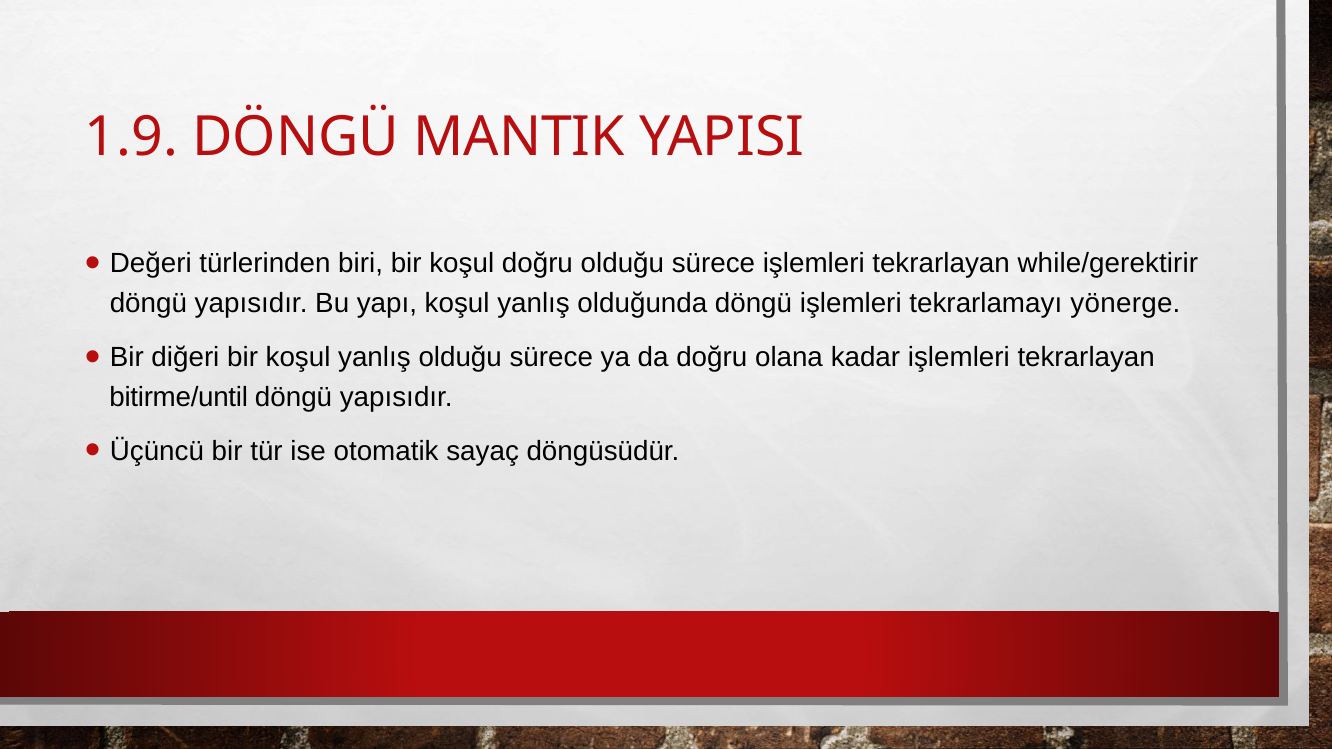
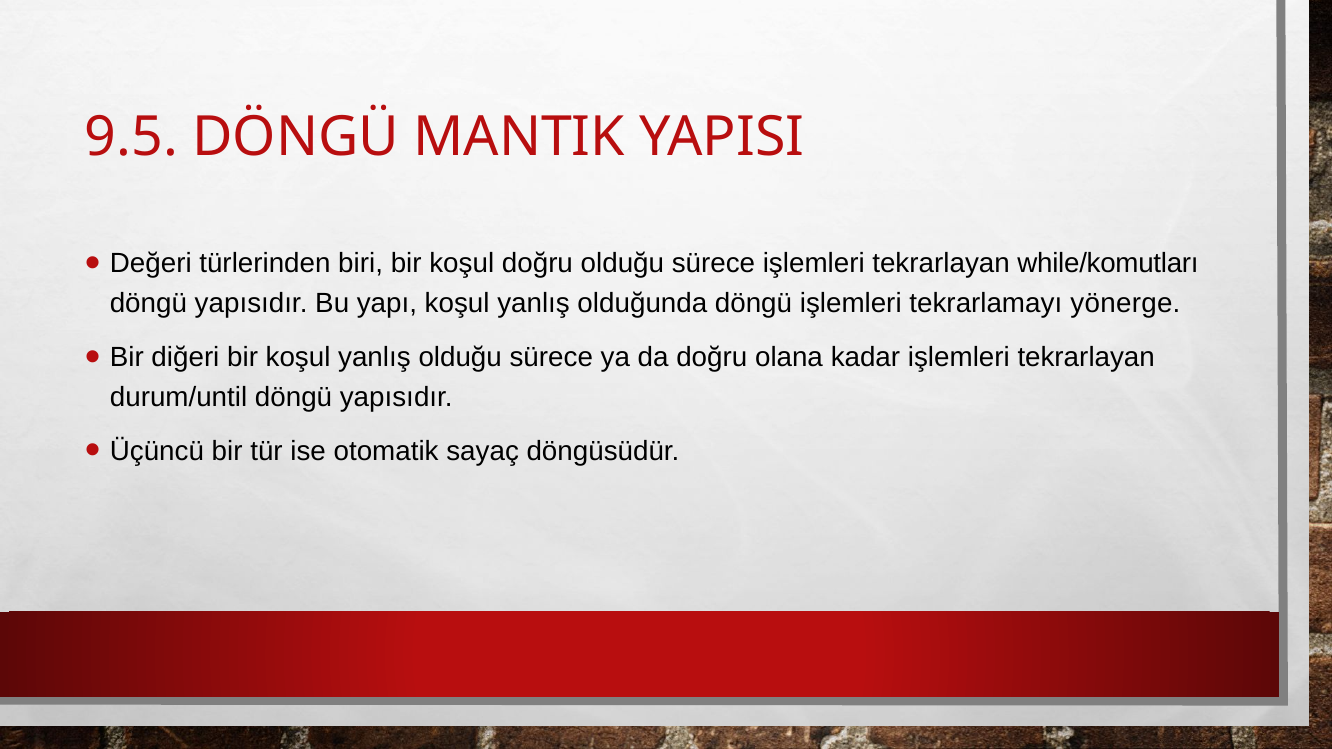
1.9: 1.9 -> 9.5
while/gerektirir: while/gerektirir -> while/komutları
bitirme/until: bitirme/until -> durum/until
